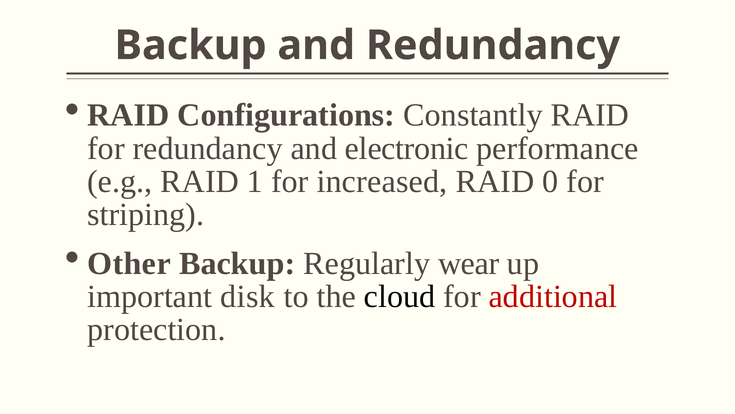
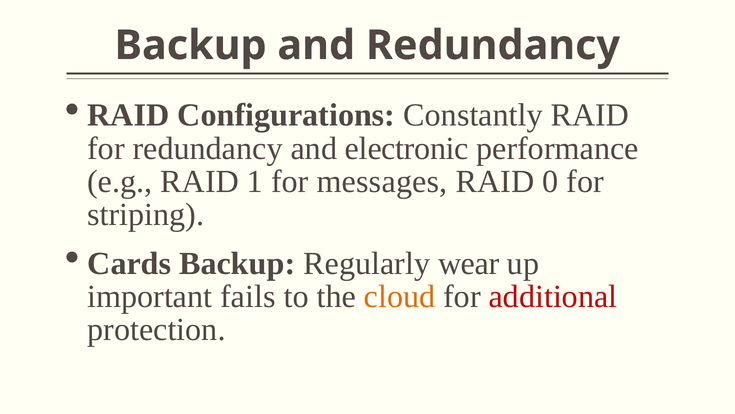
increased: increased -> messages
Other: Other -> Cards
disk: disk -> fails
cloud colour: black -> orange
